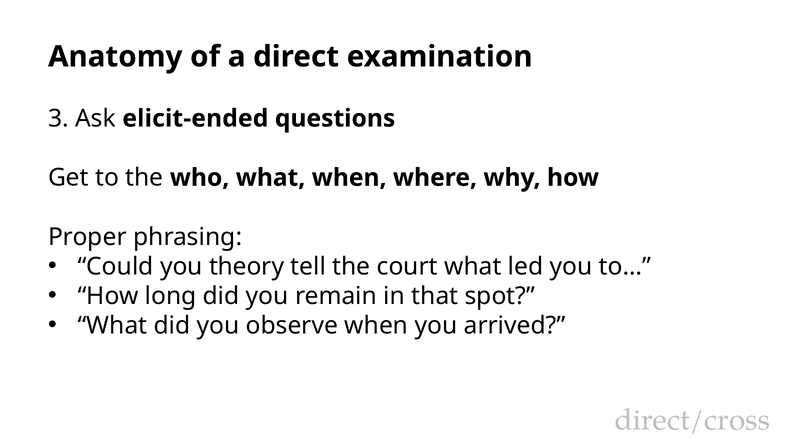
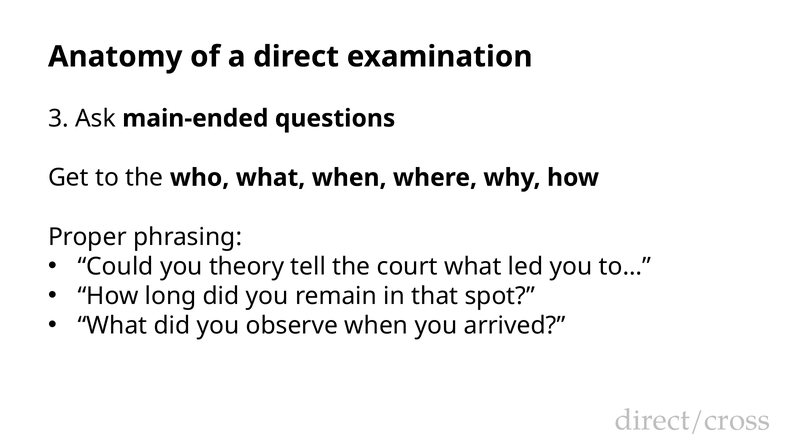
elicit-ended: elicit-ended -> main-ended
